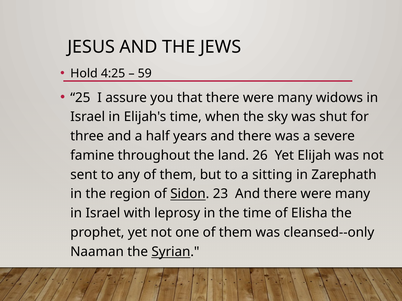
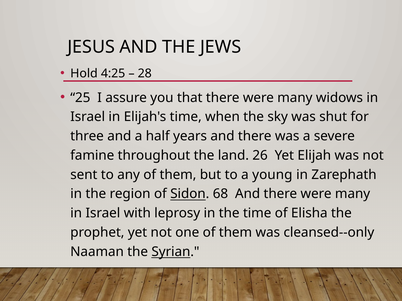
59: 59 -> 28
sitting: sitting -> young
23: 23 -> 68
